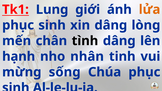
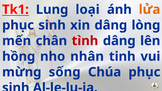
giới: giới -> loại
tình colour: black -> red
hạnh: hạnh -> hồng
